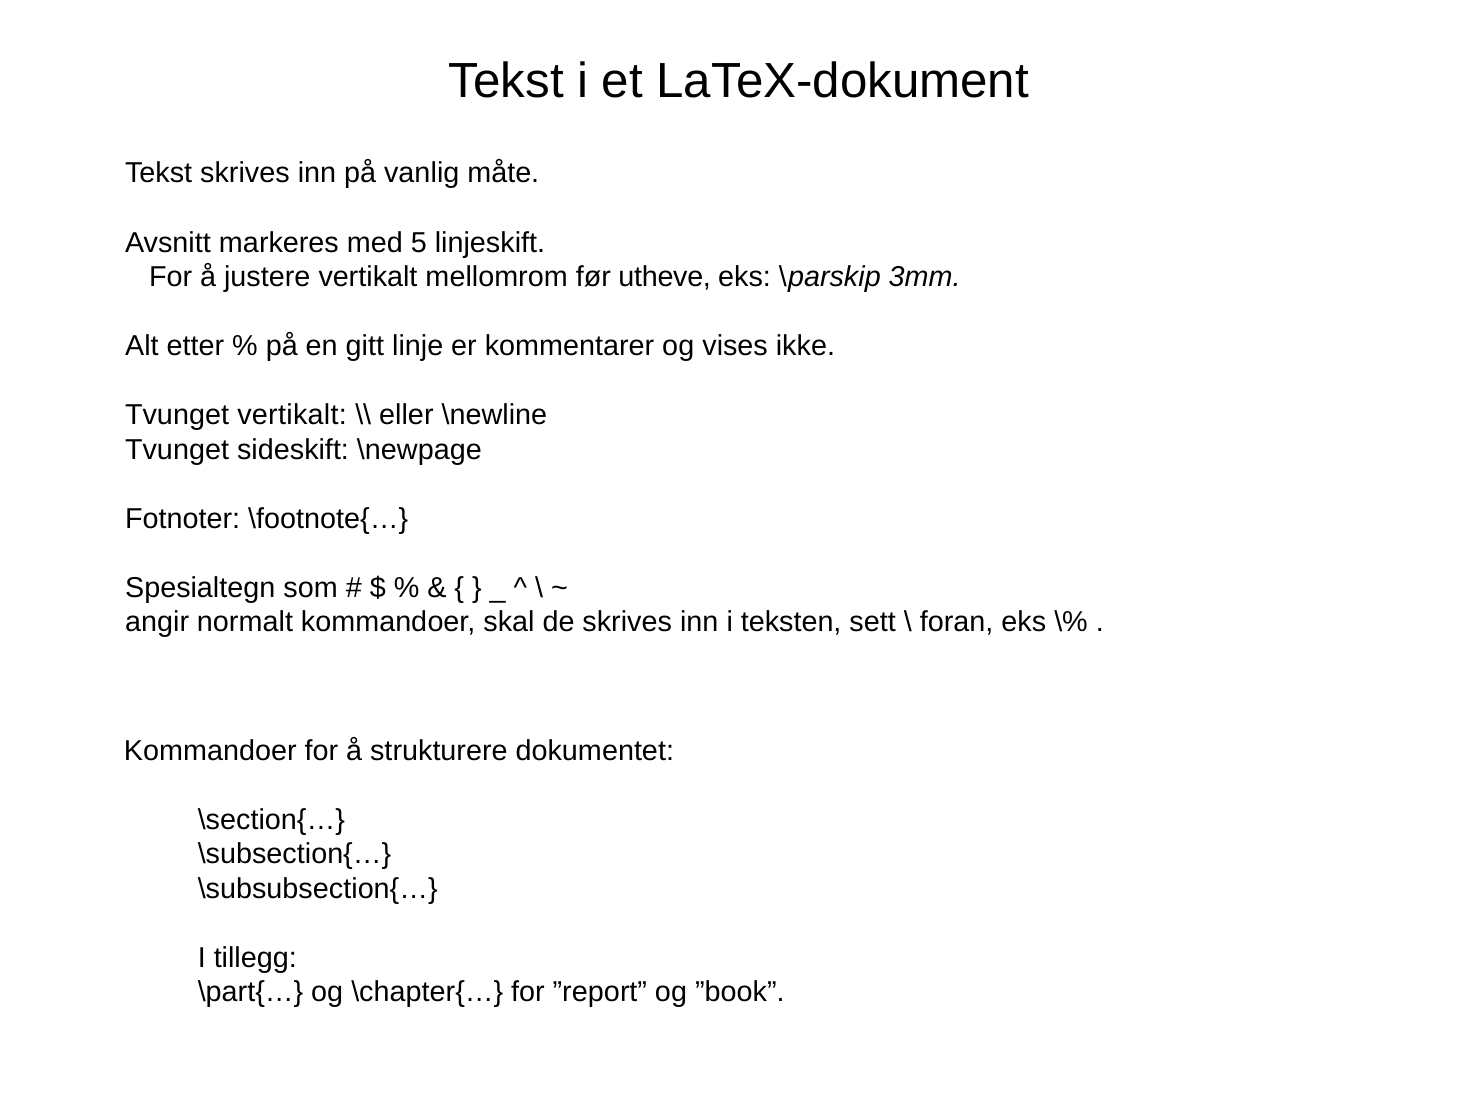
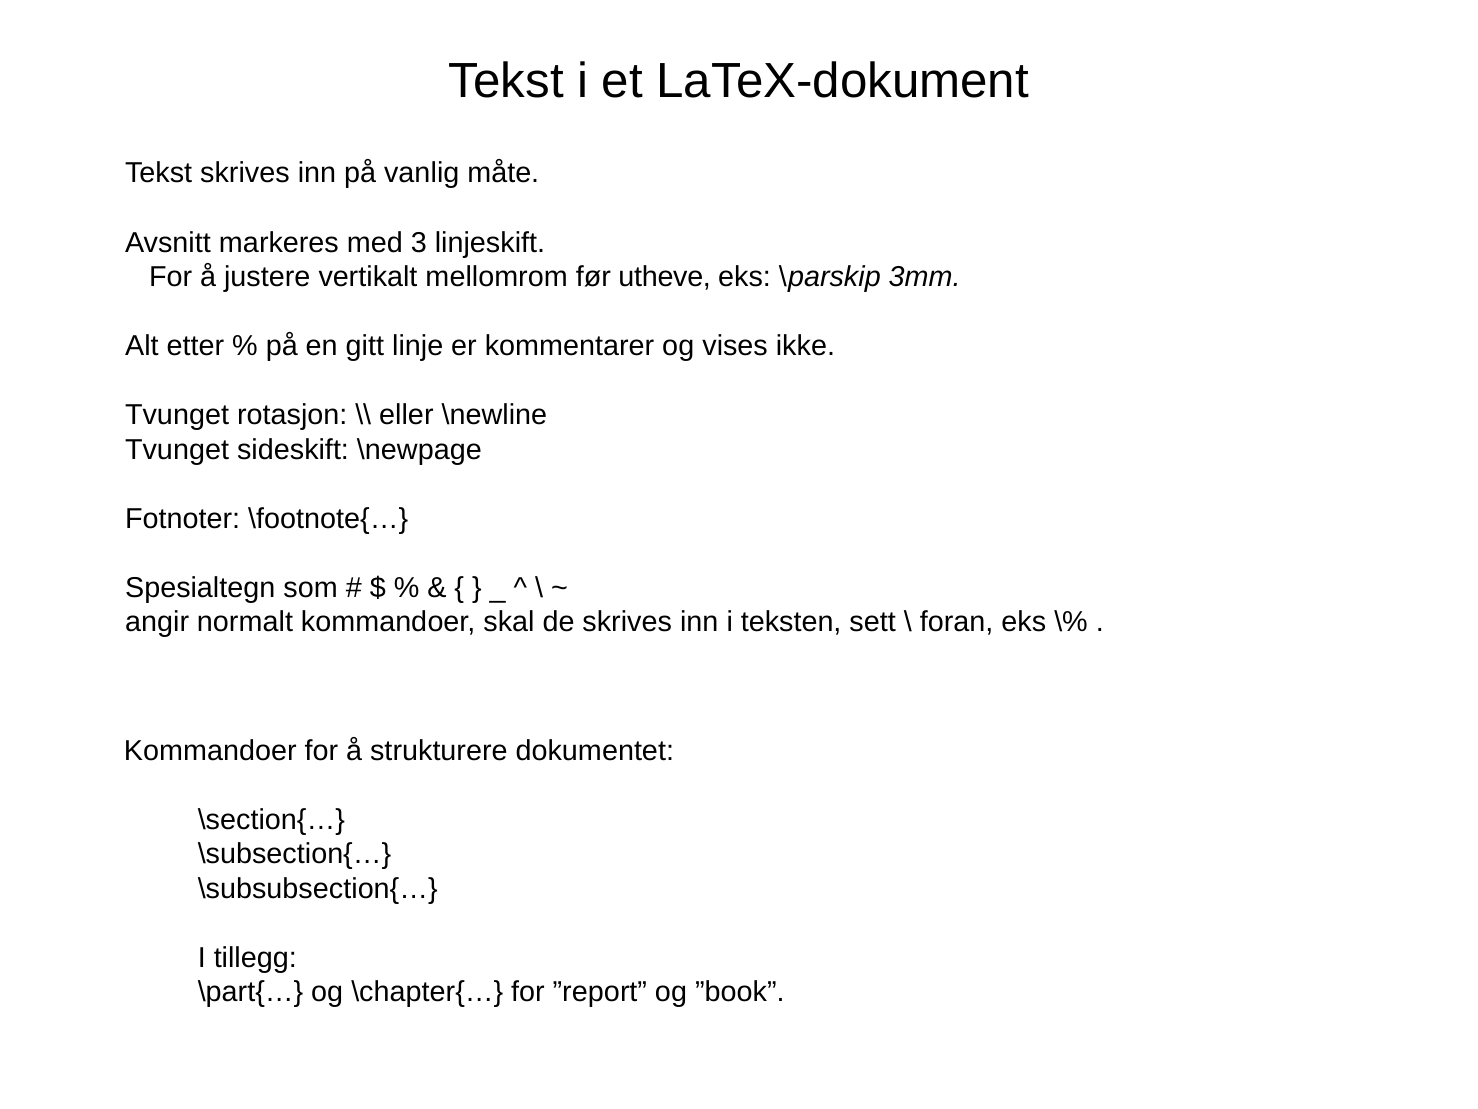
5: 5 -> 3
Tvunget vertikalt: vertikalt -> rotasjon
